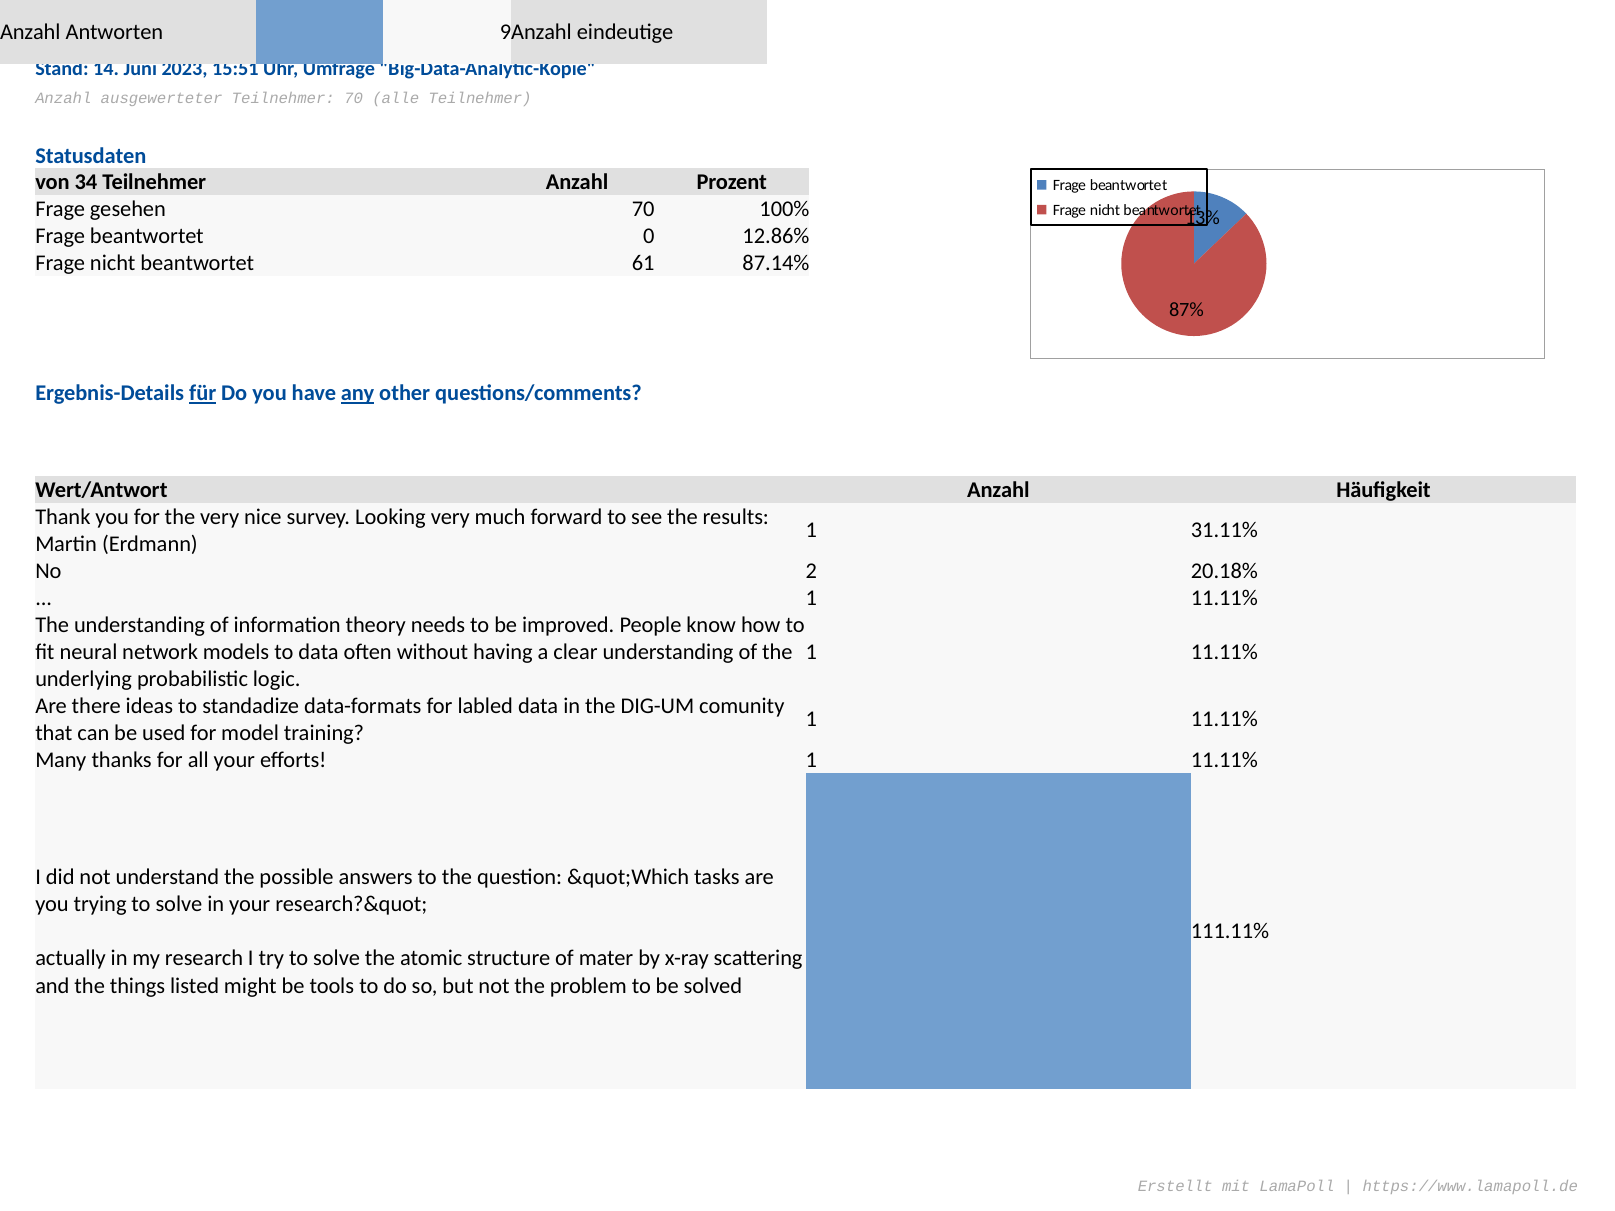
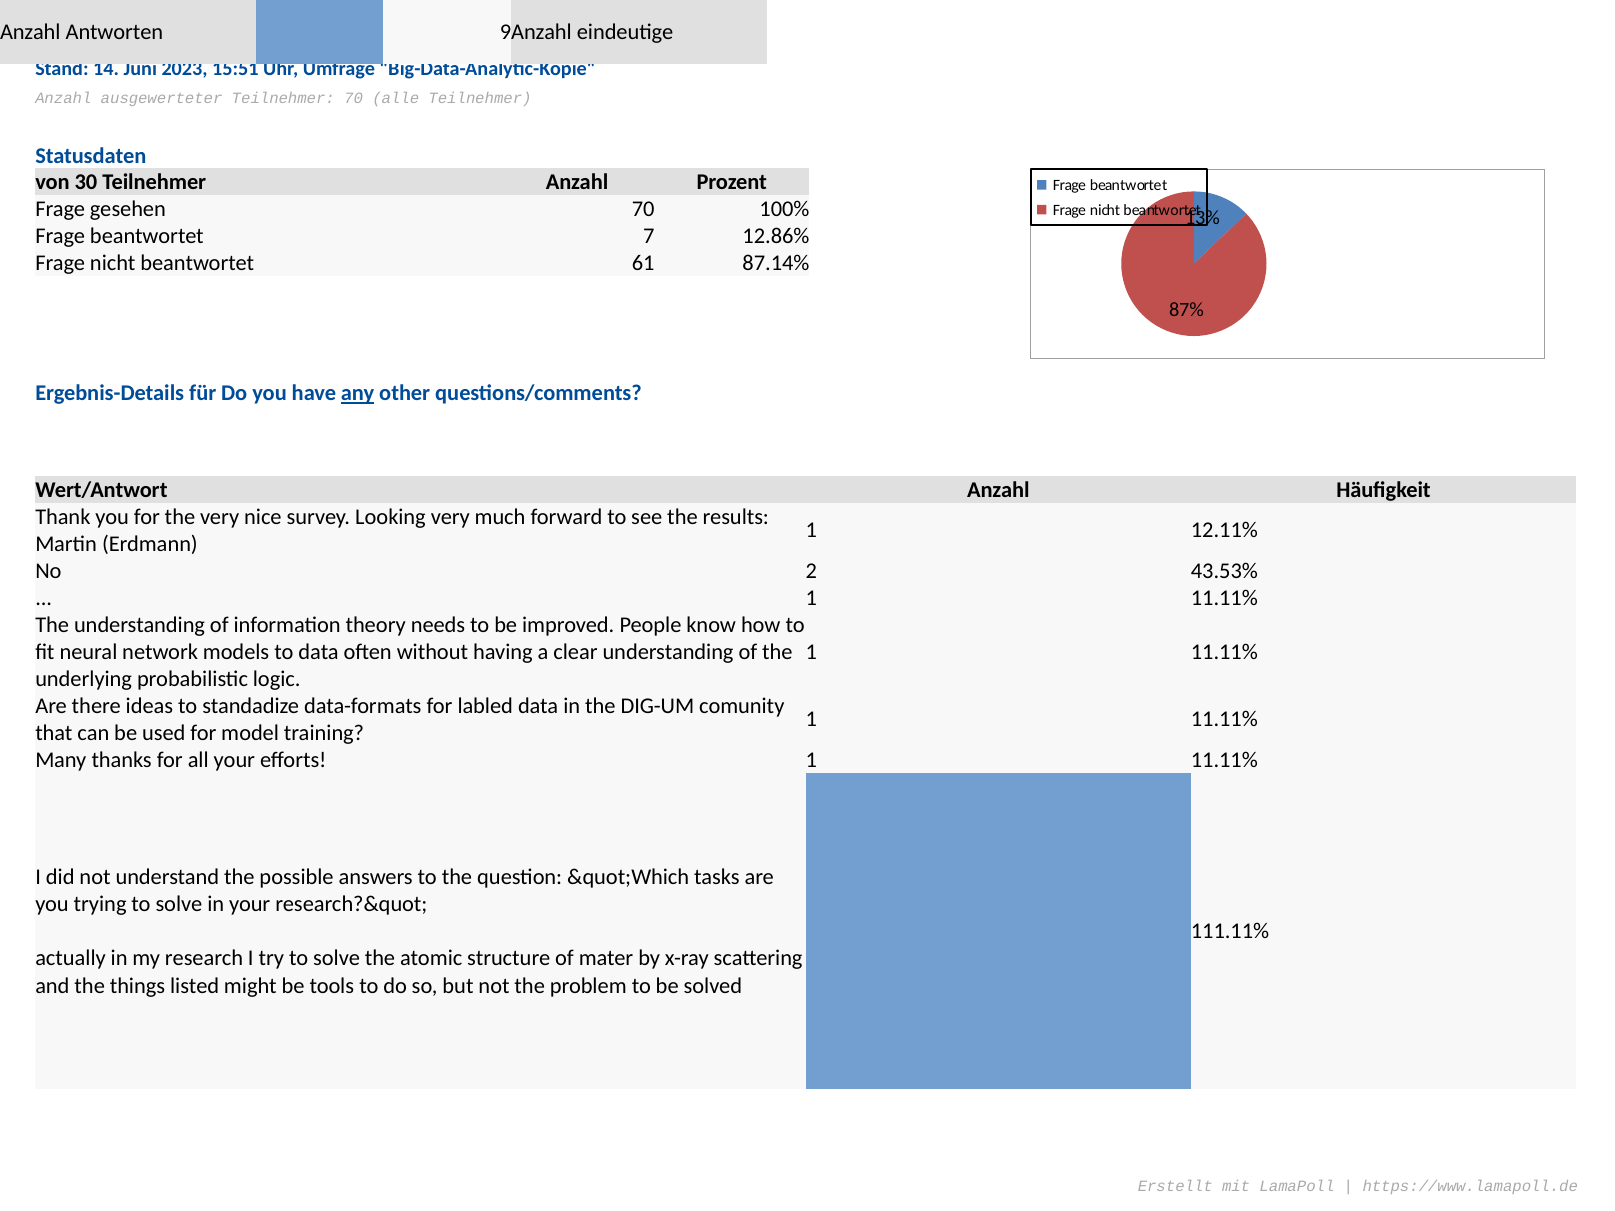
34: 34 -> 30
0: 0 -> 7
für underline: present -> none
31.11%: 31.11% -> 12.11%
20.18%: 20.18% -> 43.53%
